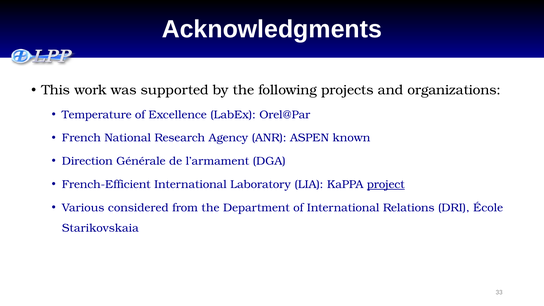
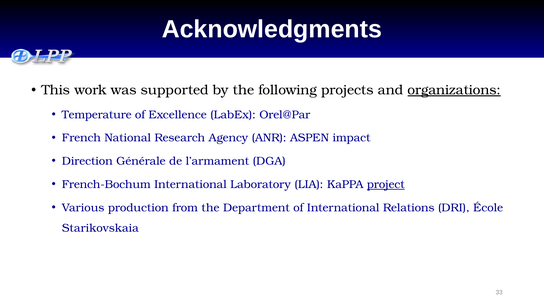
organizations underline: none -> present
known: known -> impact
French-Efficient: French-Efficient -> French-Bochum
considered: considered -> production
